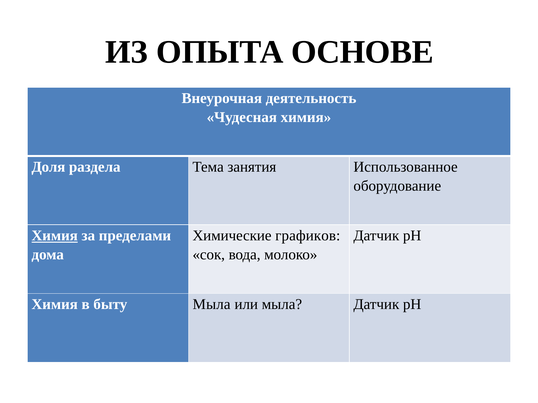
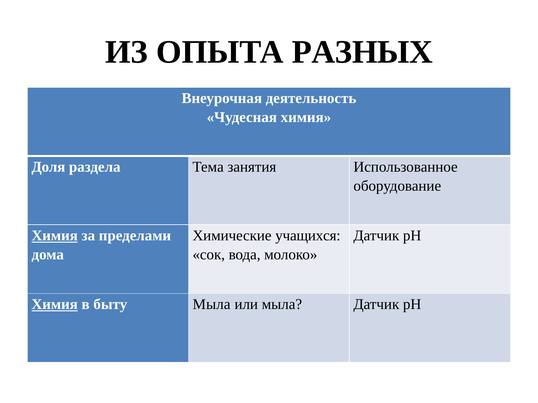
ОСНОВЕ: ОСНОВЕ -> РАЗНЫХ
графиков: графиков -> учащихся
Химия at (55, 305) underline: none -> present
